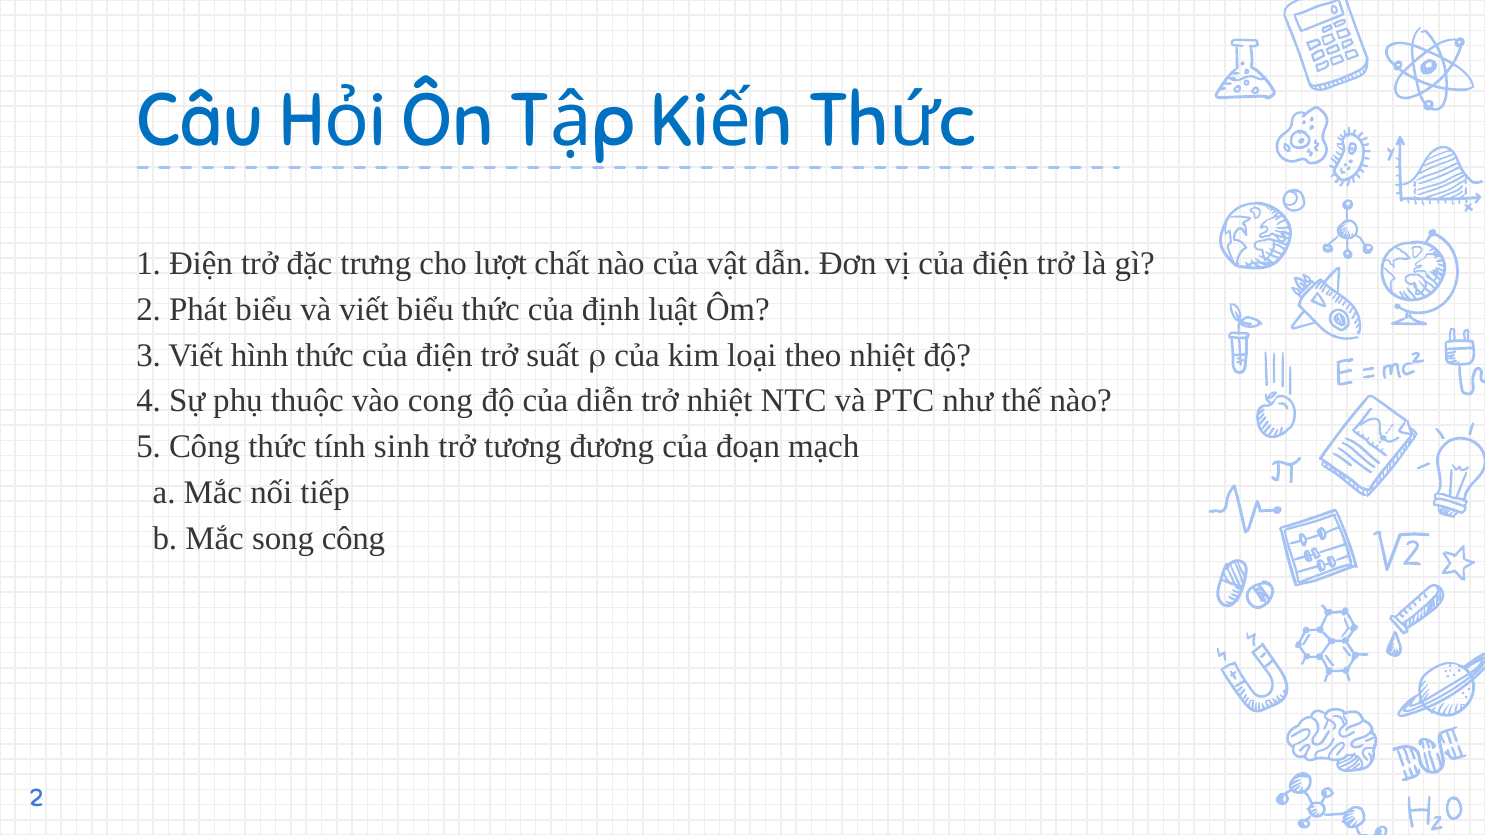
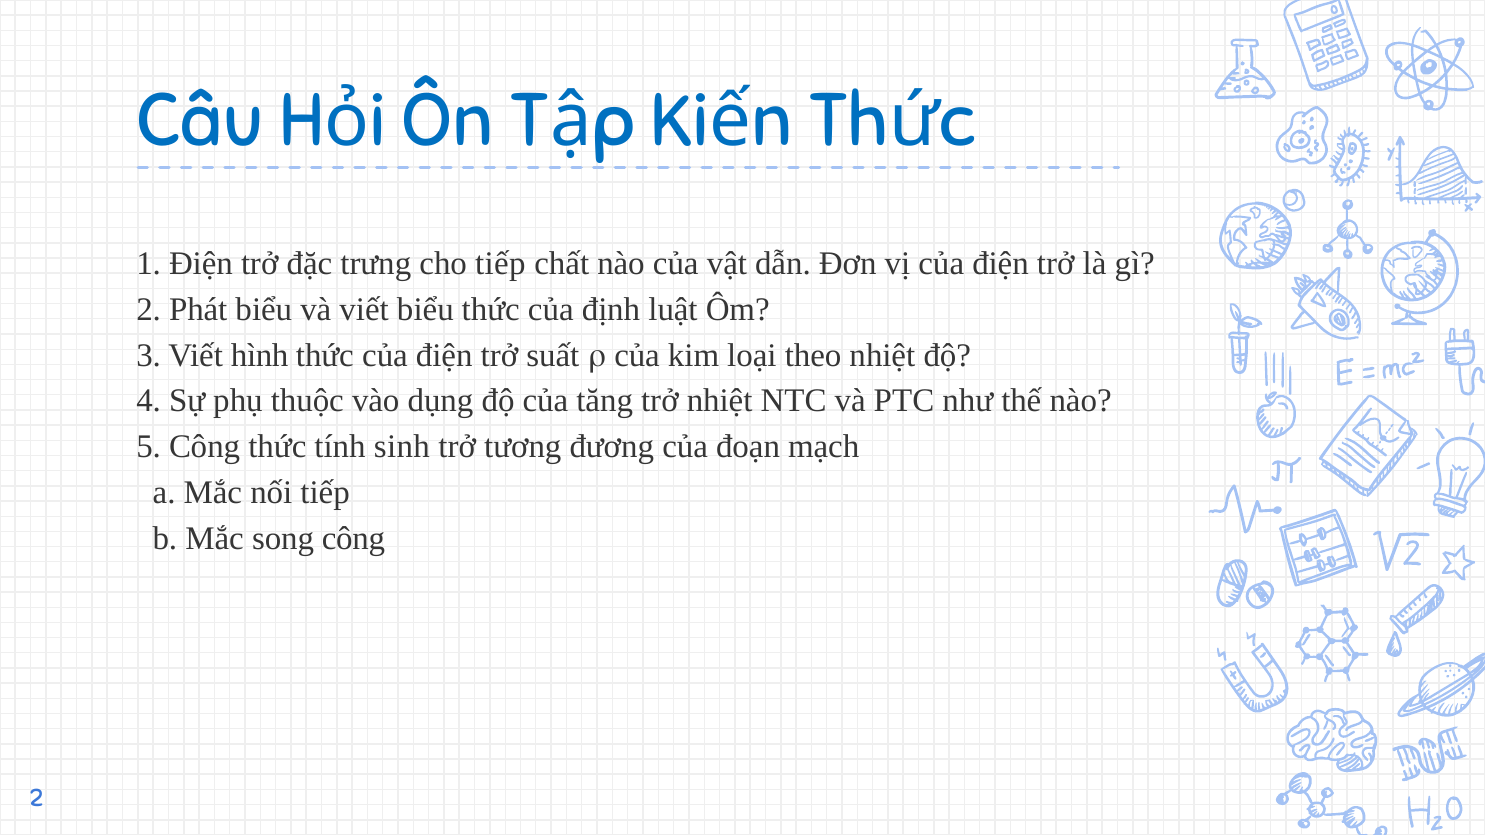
cho lượt: lượt -> tiếp
cong: cong -> dụng
diễn: diễn -> tăng
